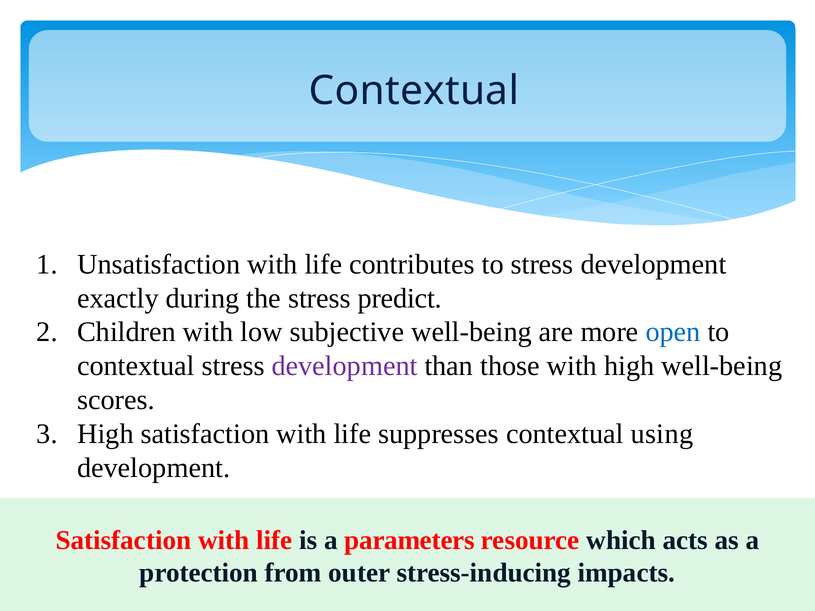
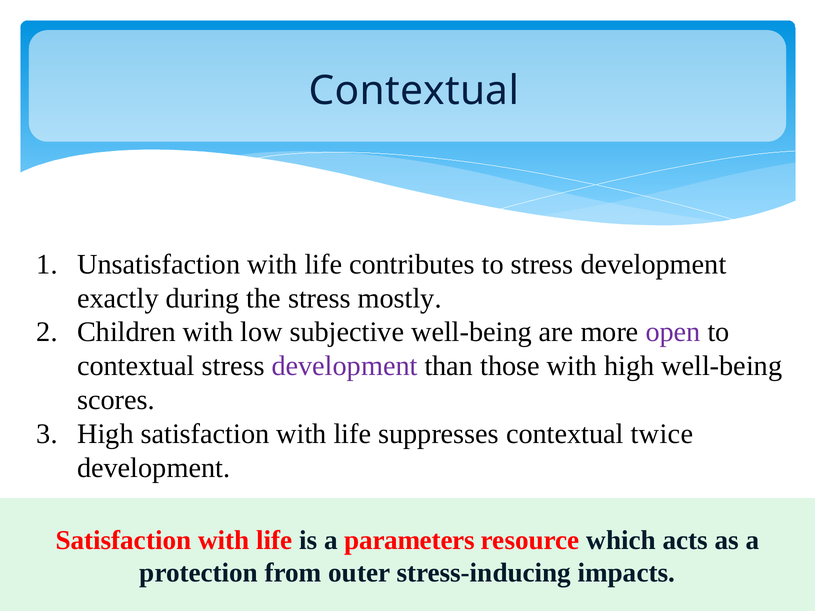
predict: predict -> mostly
open colour: blue -> purple
using: using -> twice
